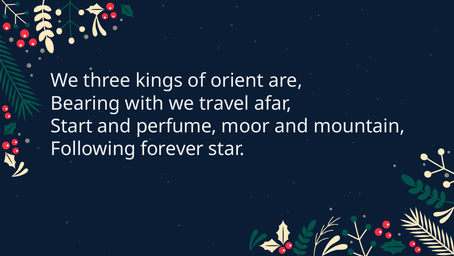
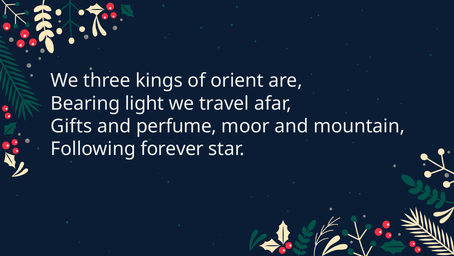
with: with -> light
Start: Start -> Gifts
